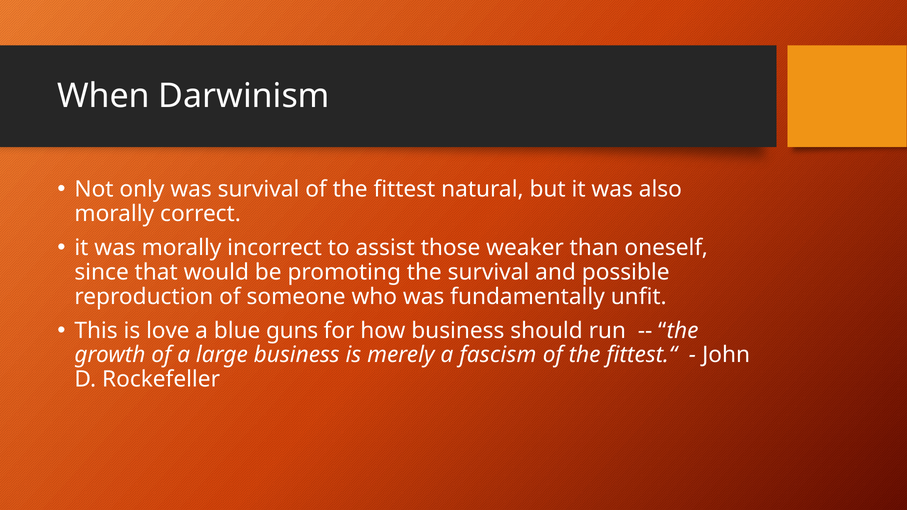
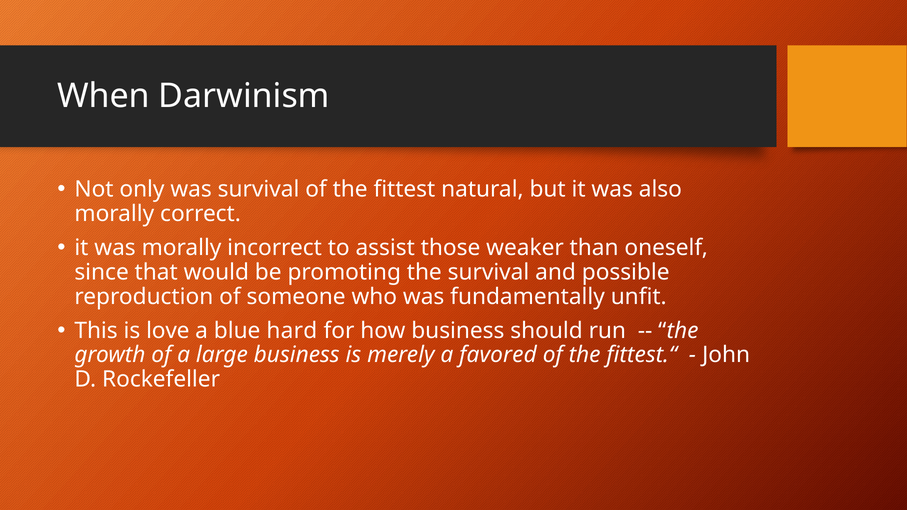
guns: guns -> hard
fascism: fascism -> favored
